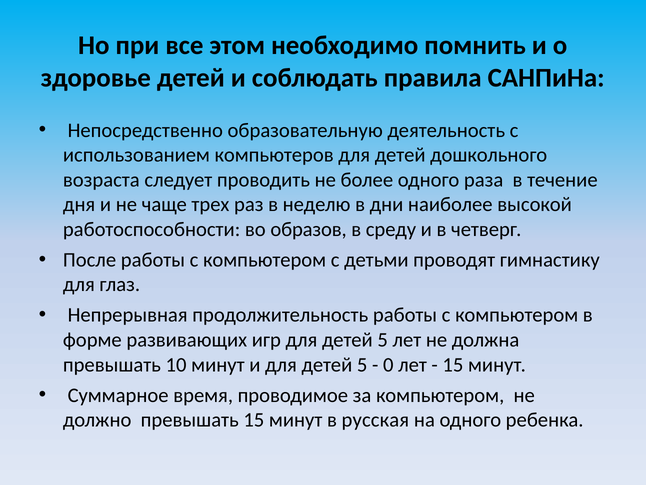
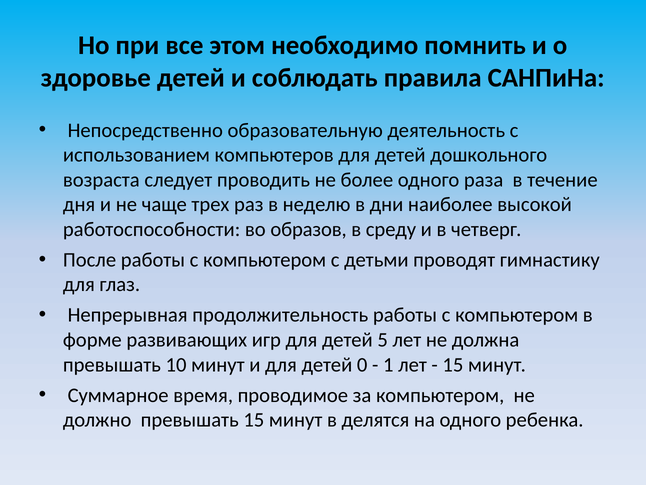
и для детей 5: 5 -> 0
0: 0 -> 1
русская: русская -> делятся
